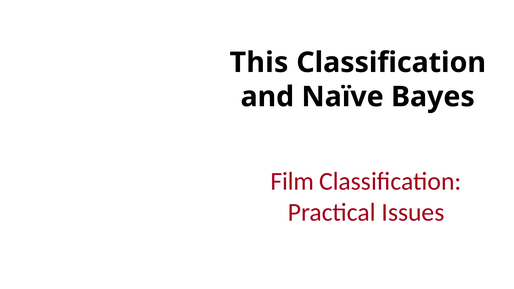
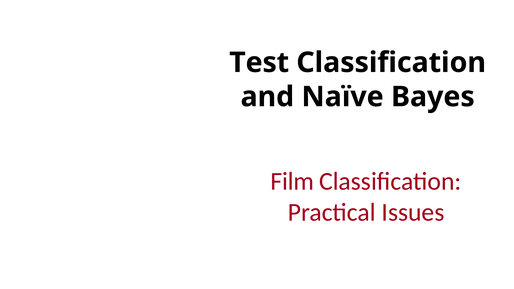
This: This -> Test
